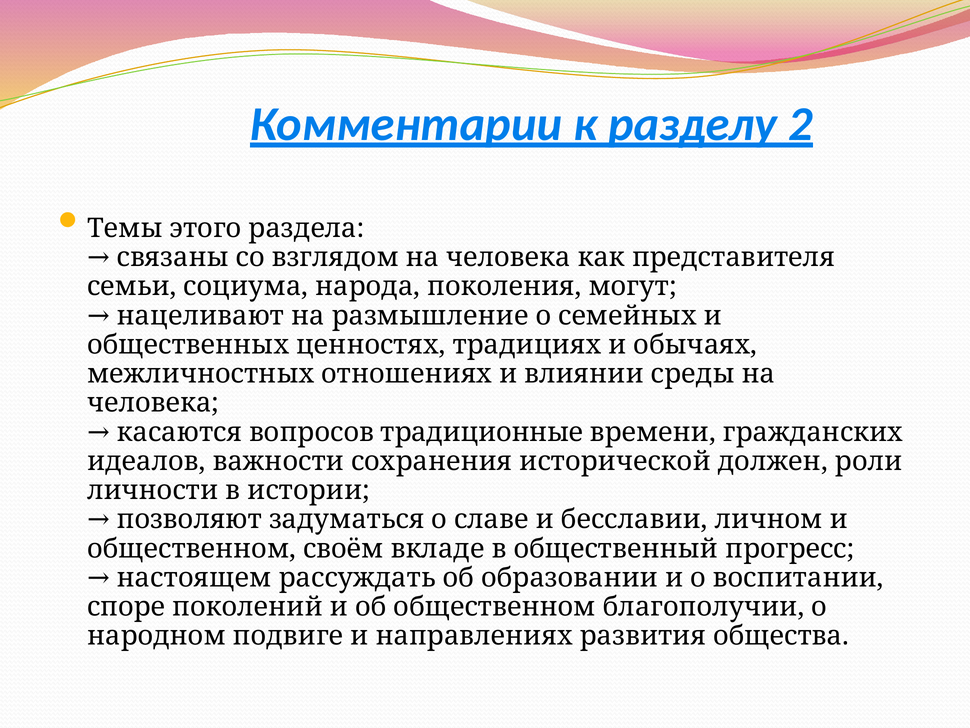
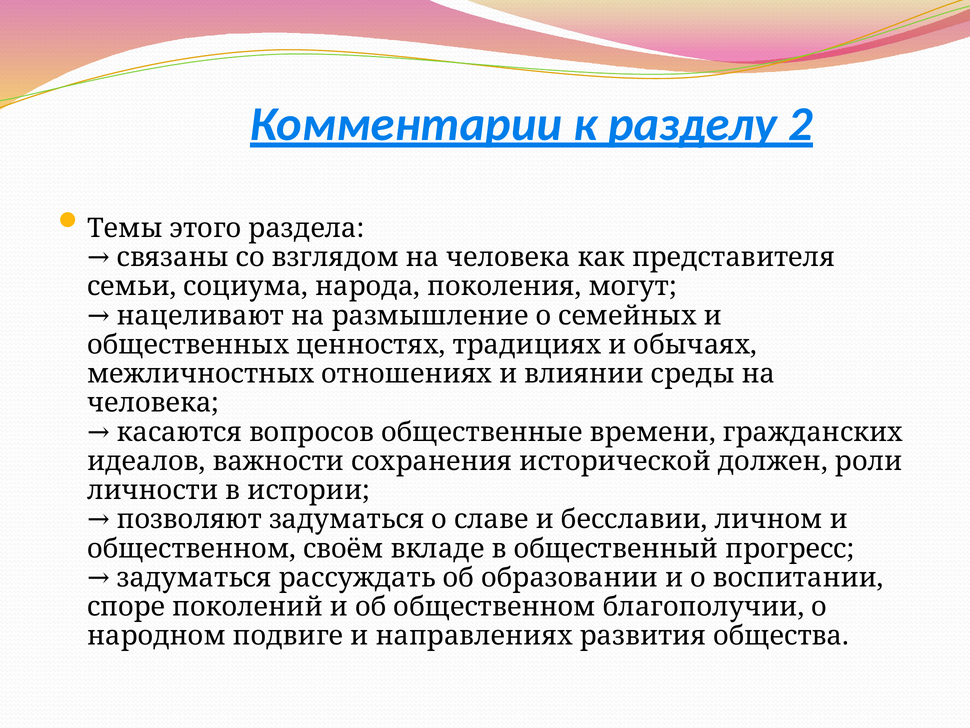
традиционные: традиционные -> общественные
настоящем at (194, 577): настоящем -> задуматься
